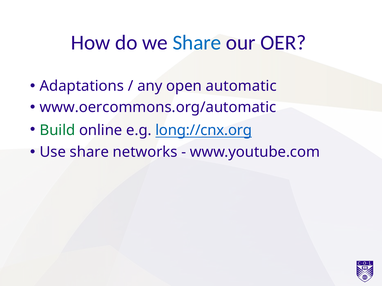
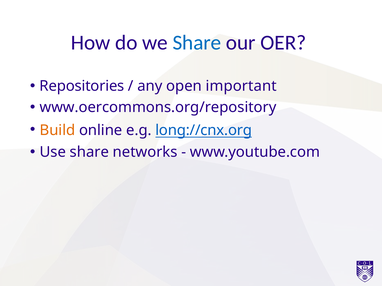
Adaptations: Adaptations -> Repositories
automatic: automatic -> important
www.oercommons.org/automatic: www.oercommons.org/automatic -> www.oercommons.org/repository
Build colour: green -> orange
